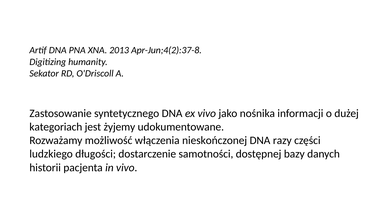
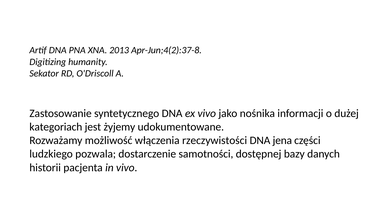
nieskończonej: nieskończonej -> rzeczywistości
razy: razy -> jena
długości: długości -> pozwala
